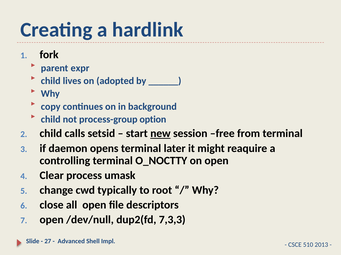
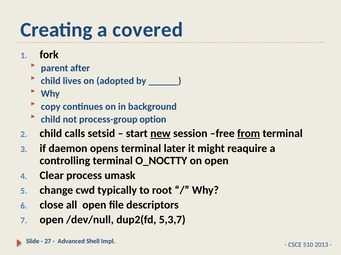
hardlink: hardlink -> covered
expr: expr -> after
from underline: none -> present
7,3,3: 7,3,3 -> 5,3,7
